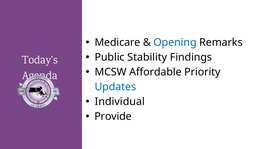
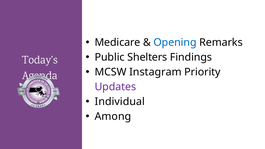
Stability: Stability -> Shelters
Affordable: Affordable -> Instagram
Updates colour: blue -> purple
Provide: Provide -> Among
